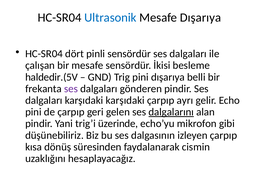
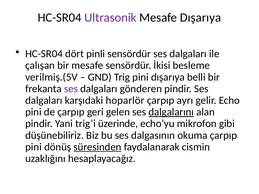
Ultrasonik colour: blue -> purple
haldedir.(5V: haldedir.(5V -> verilmiş.(5V
karşıdaki karşıdaki: karşıdaki -> hoparlör
izleyen: izleyen -> okuma
kısa at (34, 147): kısa -> pini
süresinden underline: none -> present
